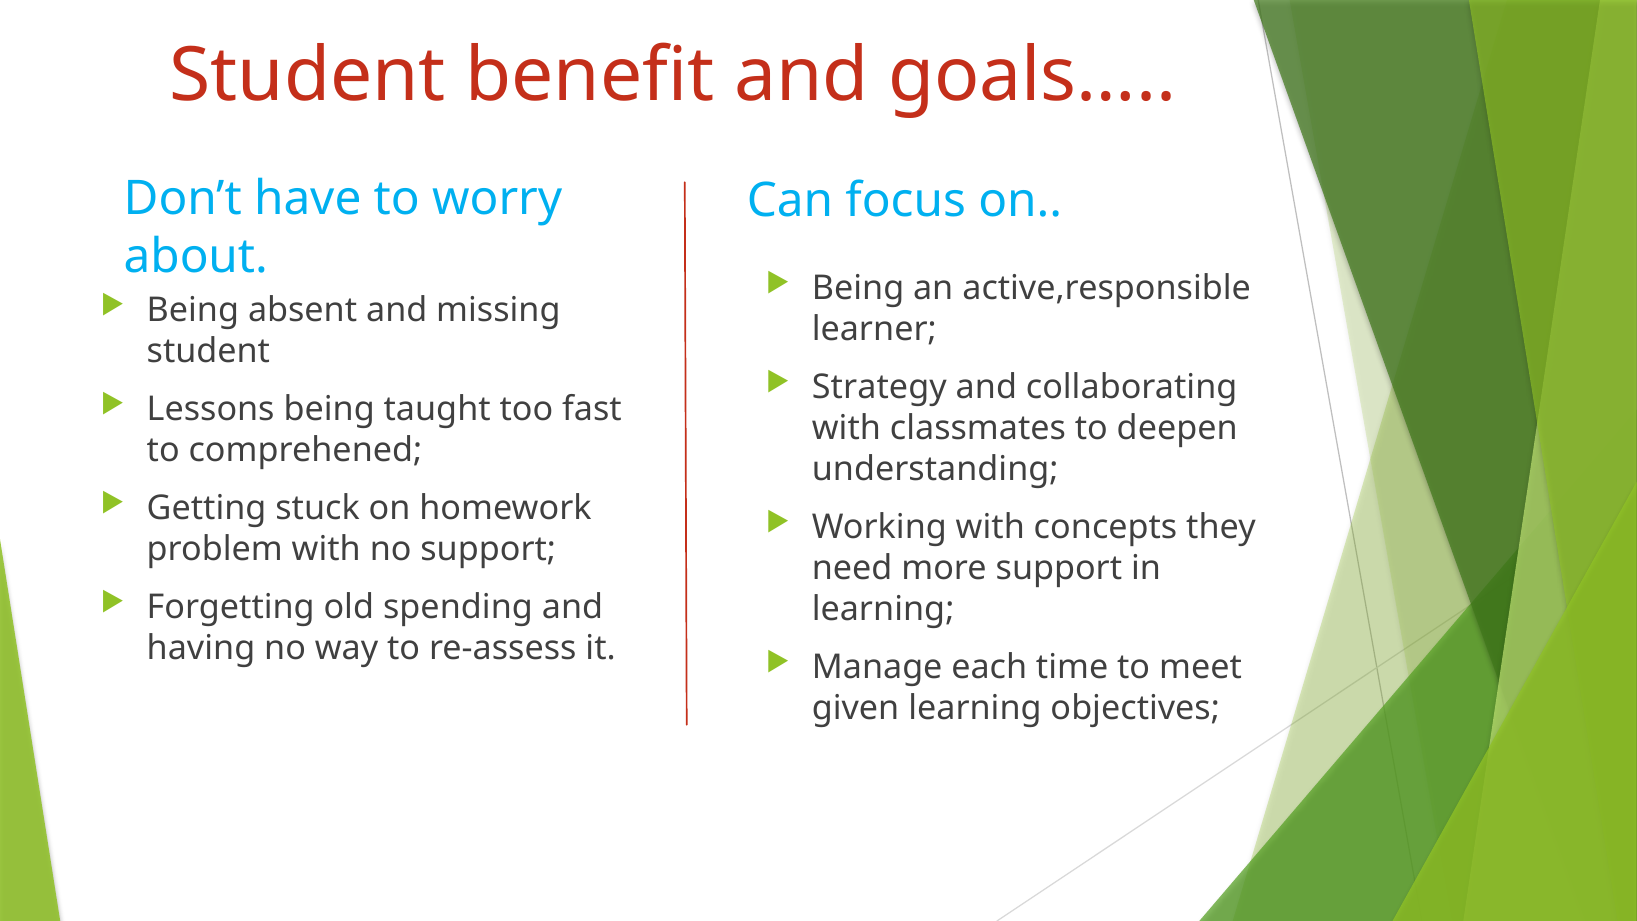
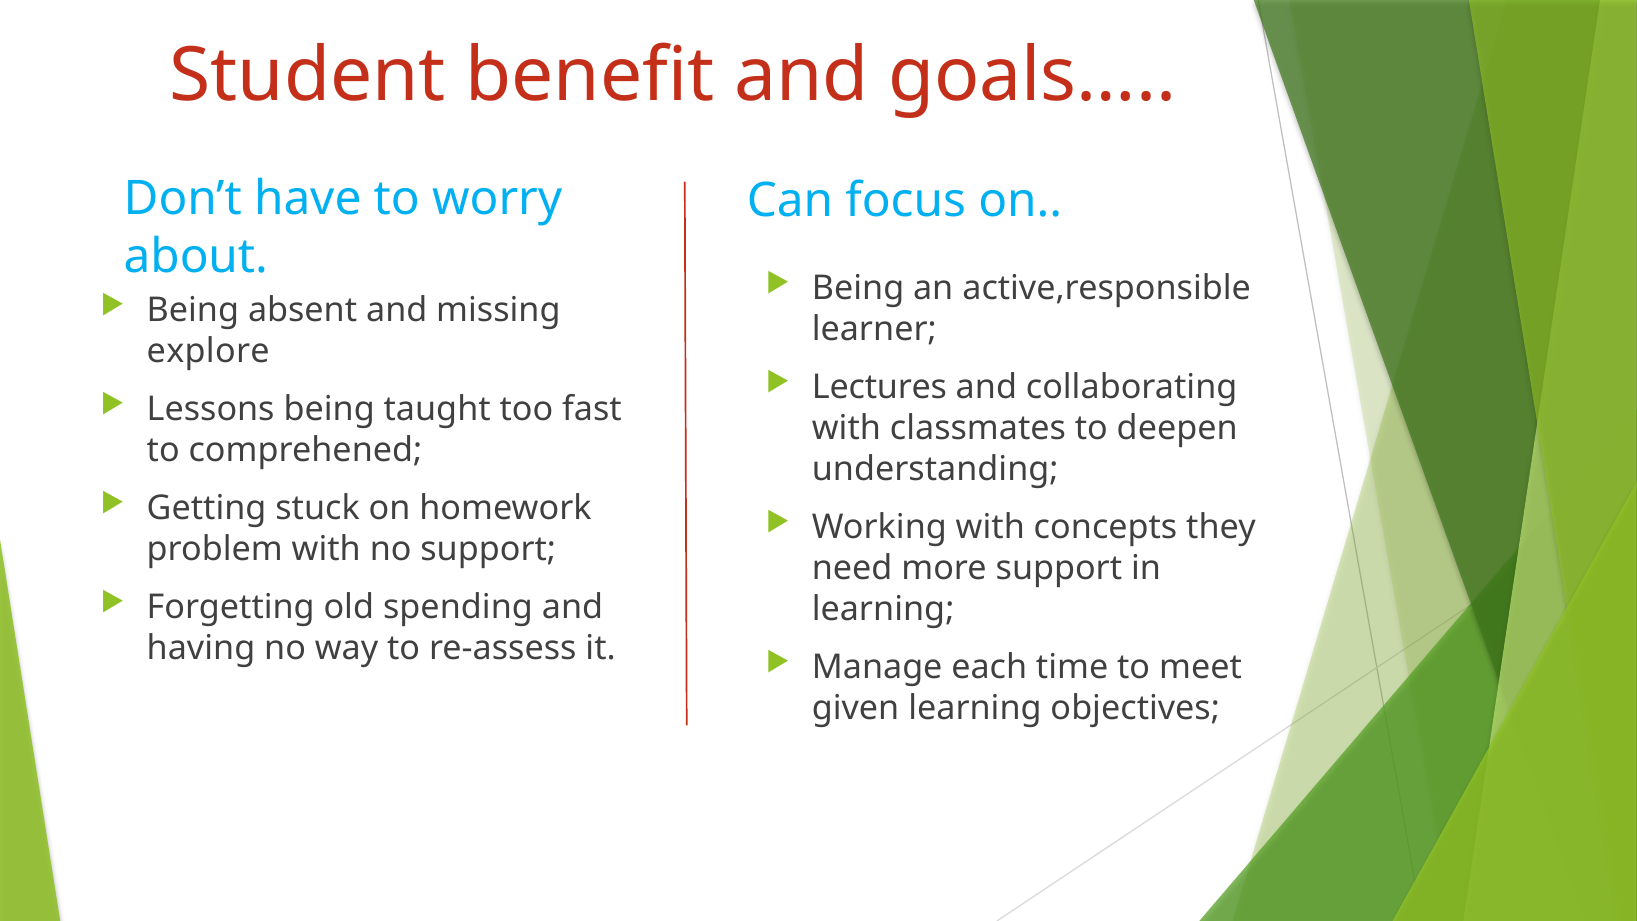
student at (208, 351): student -> explore
Strategy: Strategy -> Lectures
